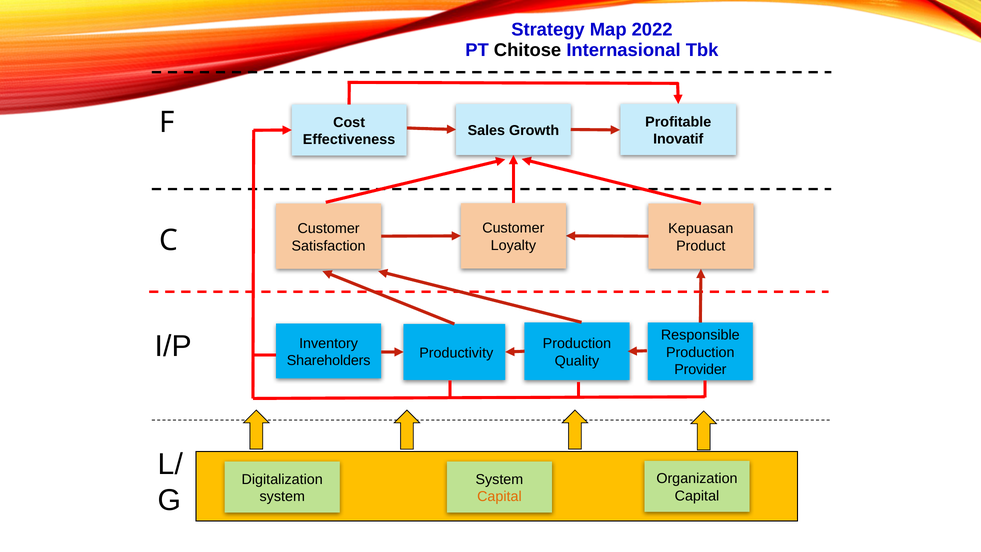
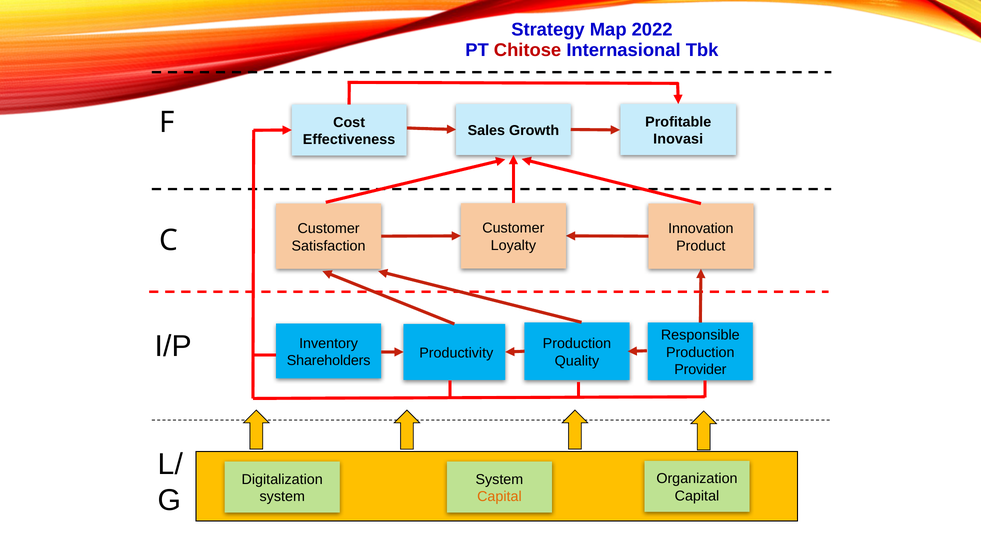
Chitose colour: black -> red
Inovatif: Inovatif -> Inovasi
Kepuasan: Kepuasan -> Innovation
